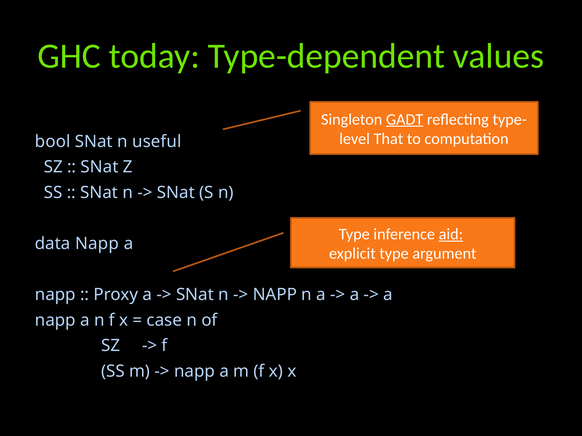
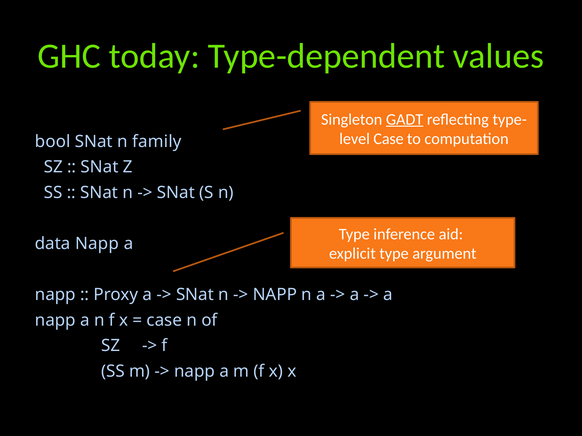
That at (388, 139): That -> Case
useful: useful -> family
aid underline: present -> none
